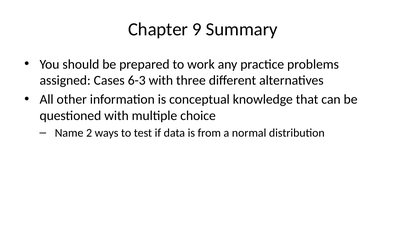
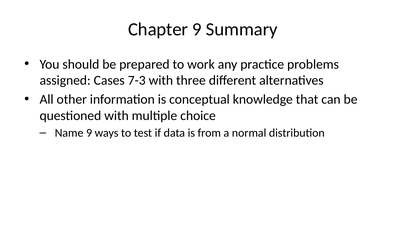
6-3: 6-3 -> 7-3
Name 2: 2 -> 9
